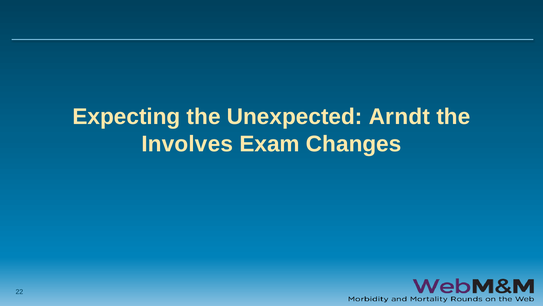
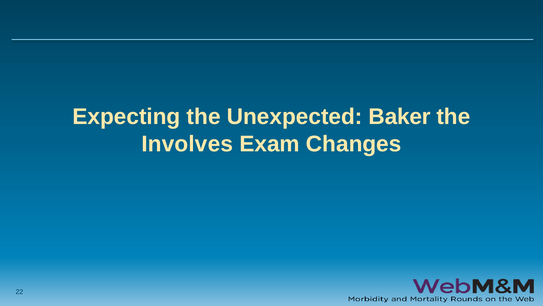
Arndt: Arndt -> Baker
